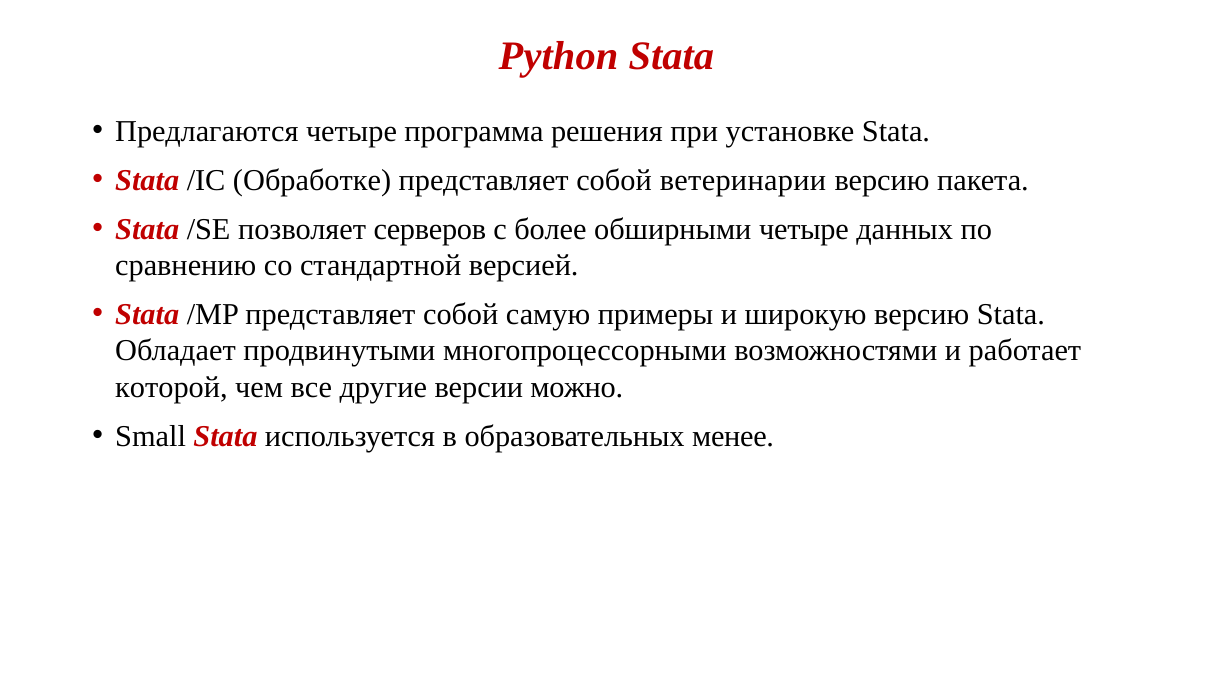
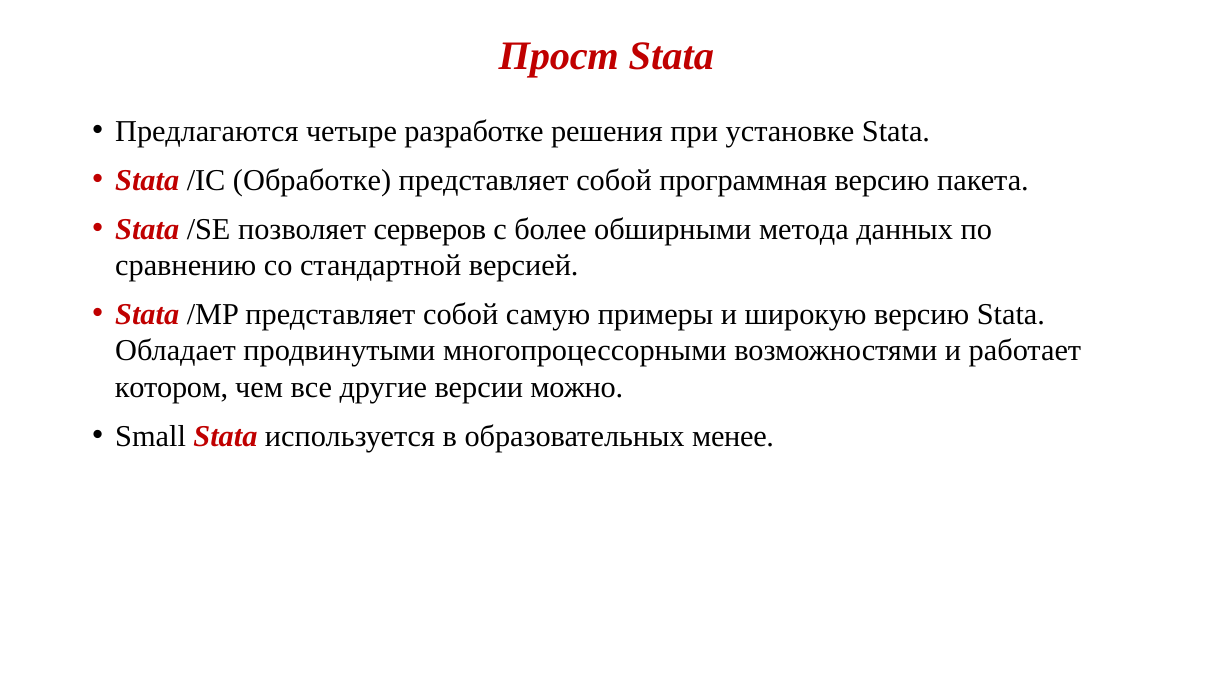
Python: Python -> Прост
программа: программа -> разработке
ветеринарии: ветеринарии -> программная
обширными четыре: четыре -> метода
которой: которой -> котором
